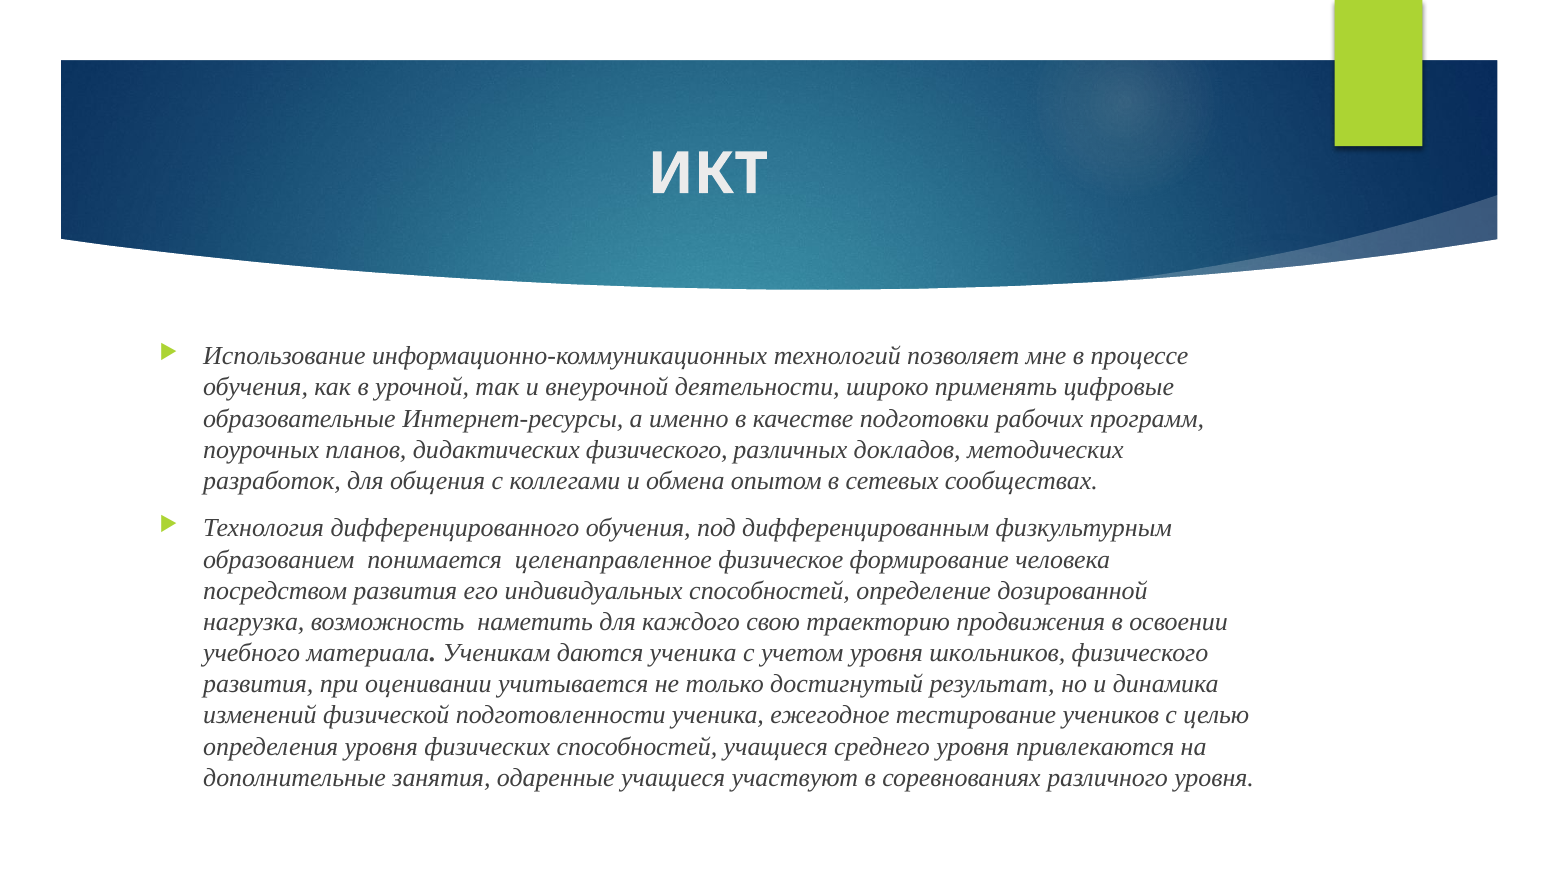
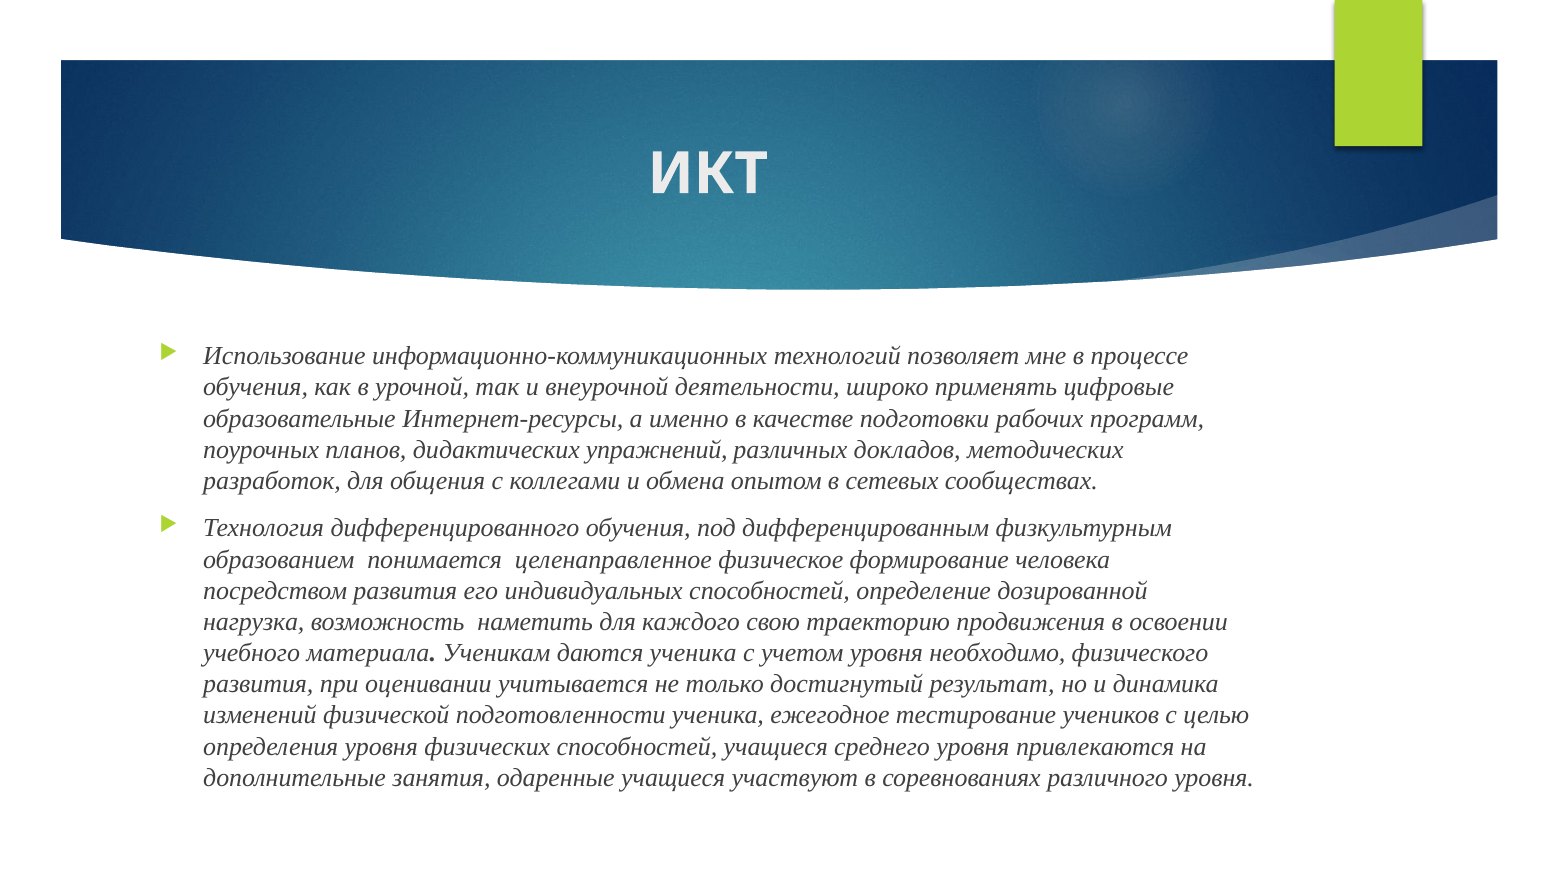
дидактических физического: физического -> упражнений
школьников: школьников -> необходимо
